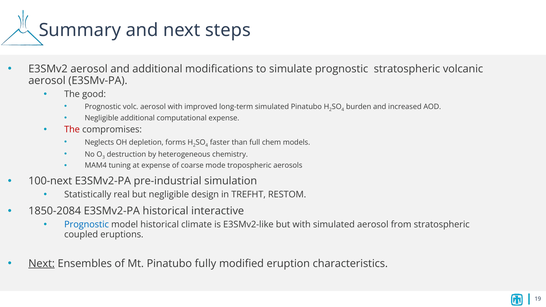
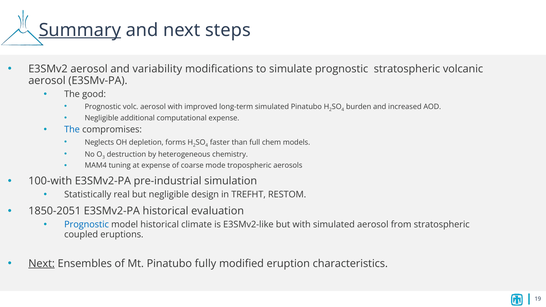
Summary underline: none -> present
and additional: additional -> variability
The at (72, 130) colour: red -> blue
100-next: 100-next -> 100-with
1850-2084: 1850-2084 -> 1850-2051
interactive: interactive -> evaluation
